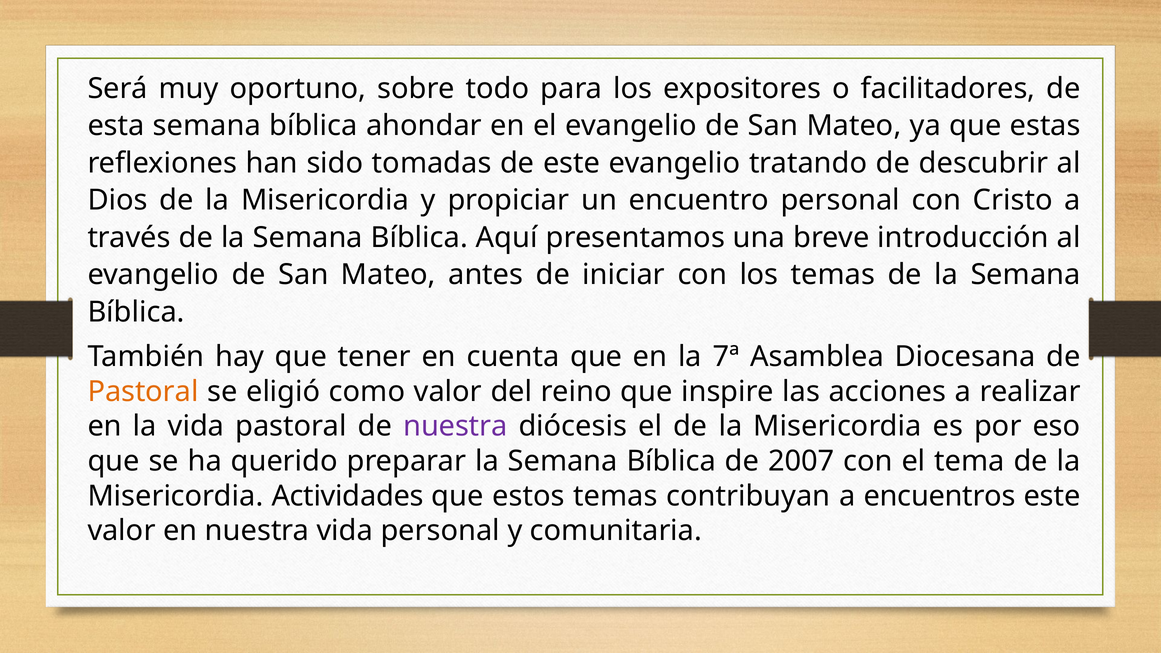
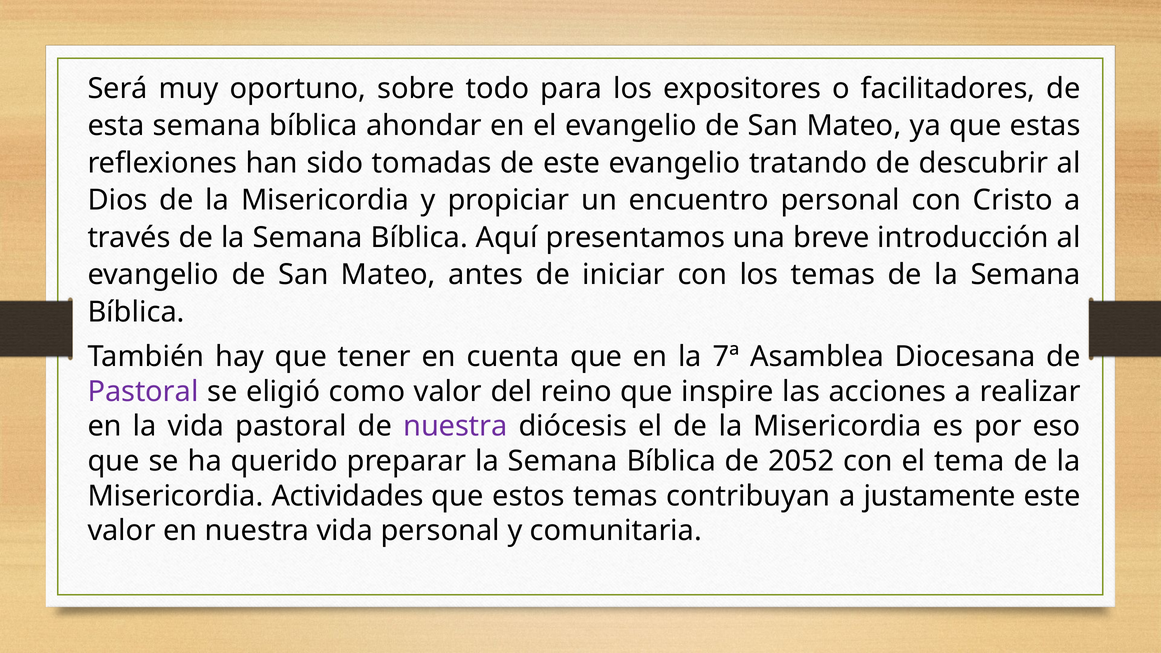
Pastoral at (143, 391) colour: orange -> purple
2007: 2007 -> 2052
encuentros: encuentros -> justamente
